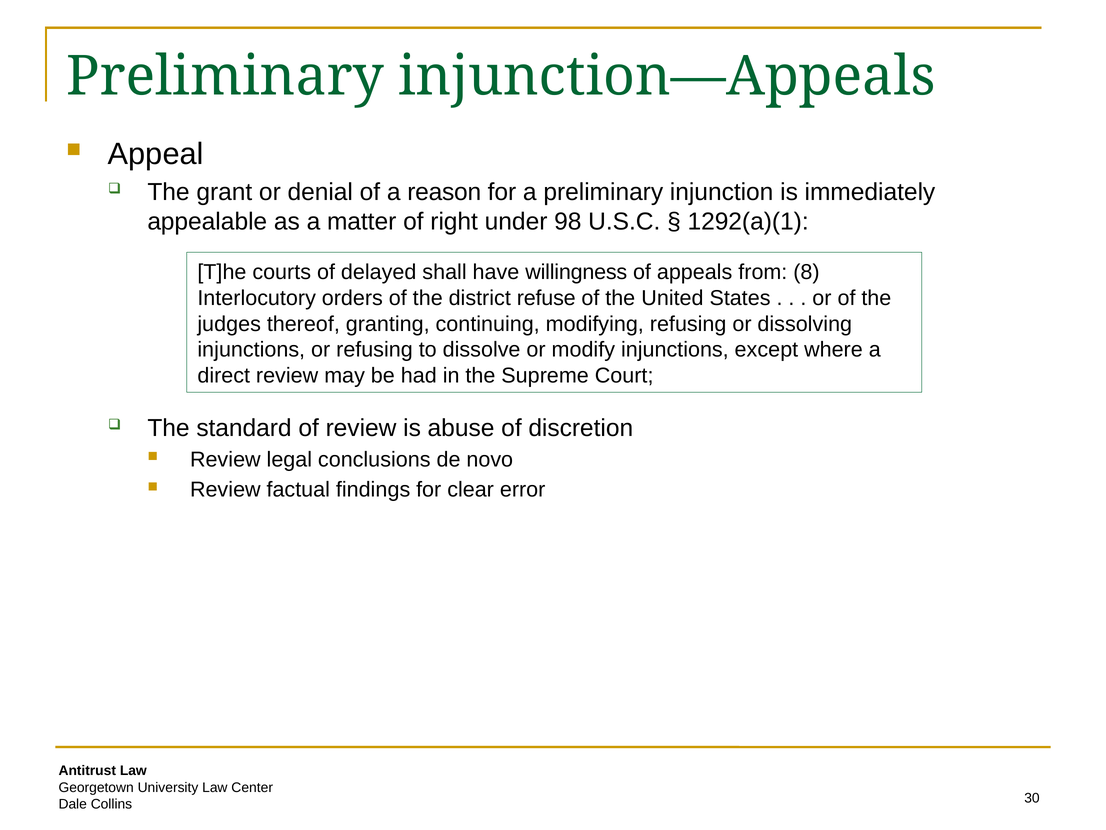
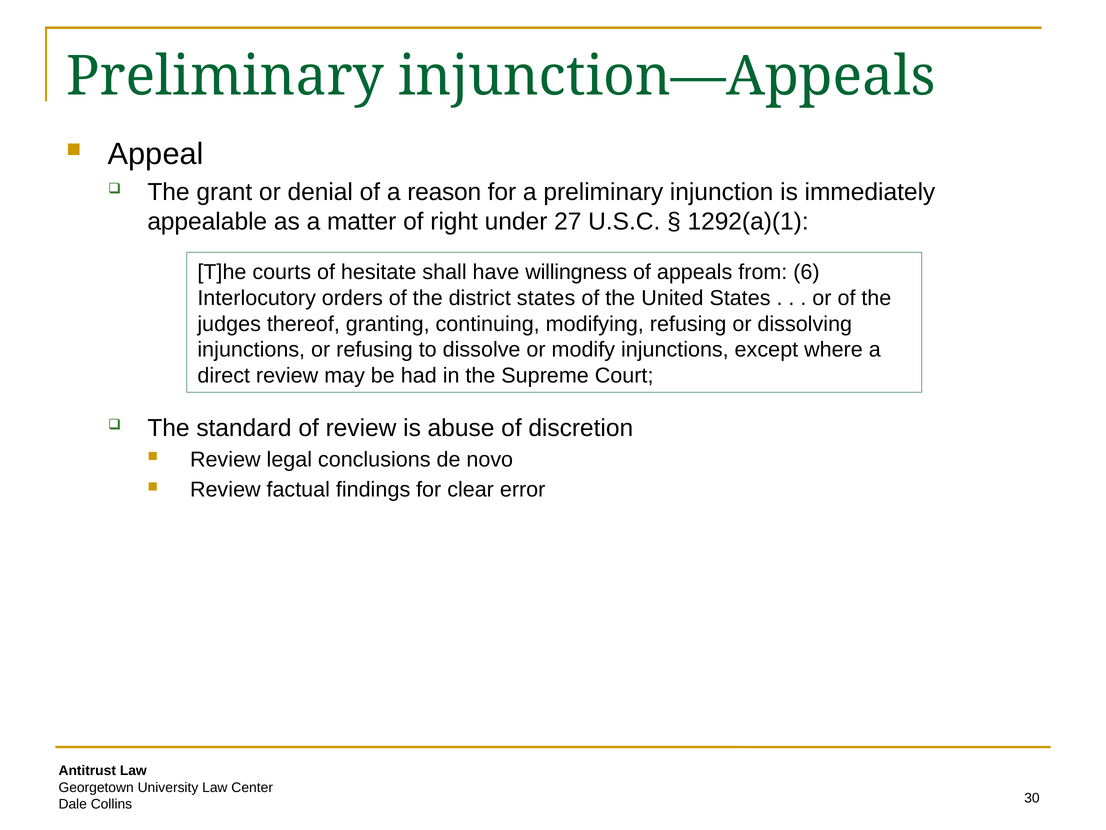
98: 98 -> 27
delayed: delayed -> hesitate
8: 8 -> 6
district refuse: refuse -> states
